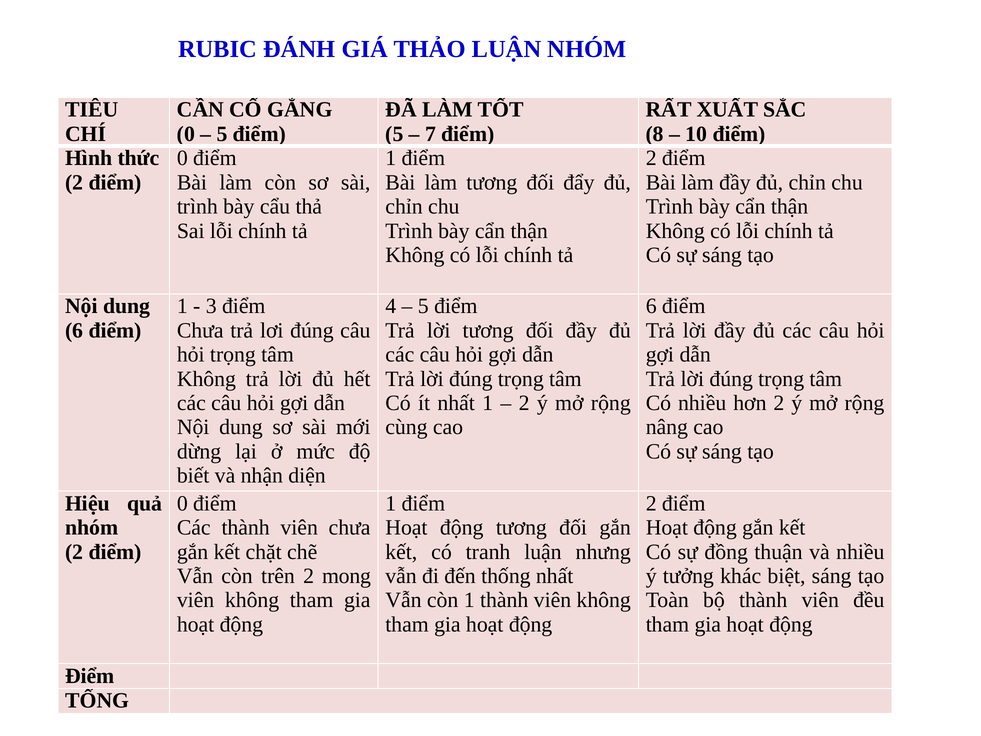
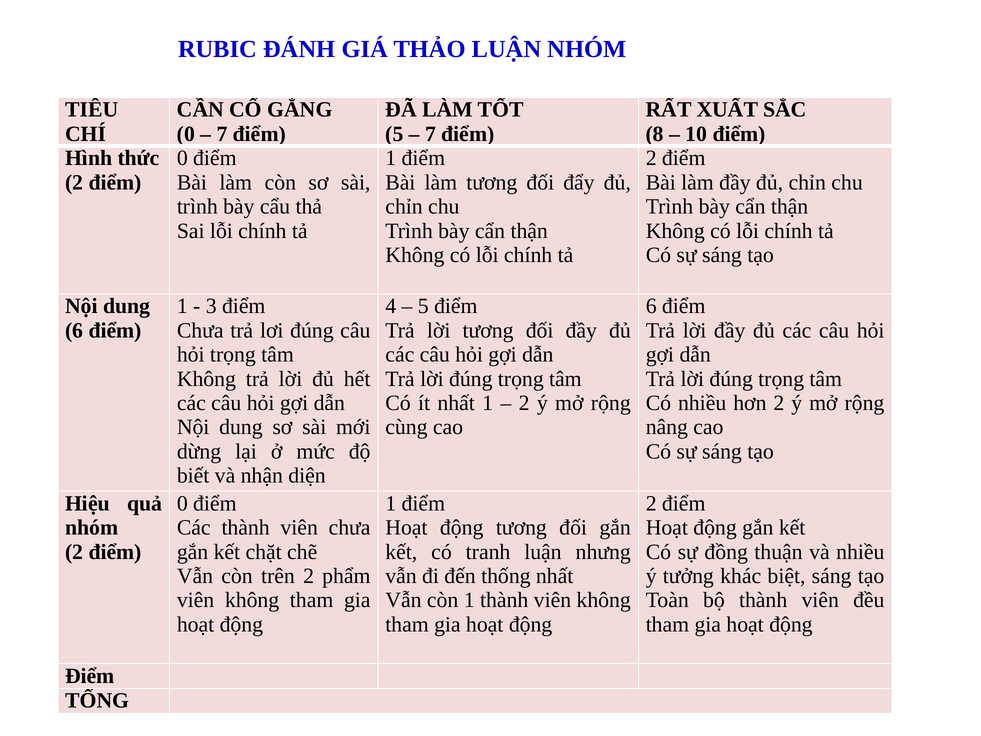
5 at (222, 134): 5 -> 7
mong: mong -> phẩm
